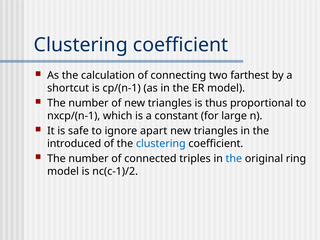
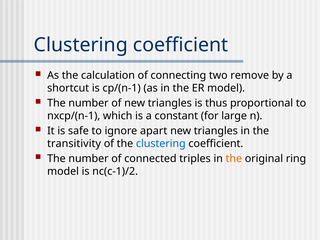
farthest: farthest -> remove
introduced: introduced -> transitivity
the at (234, 159) colour: blue -> orange
